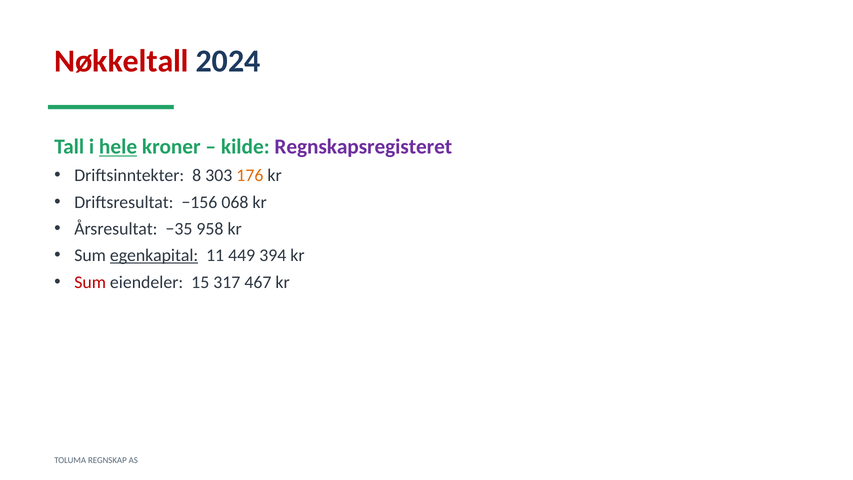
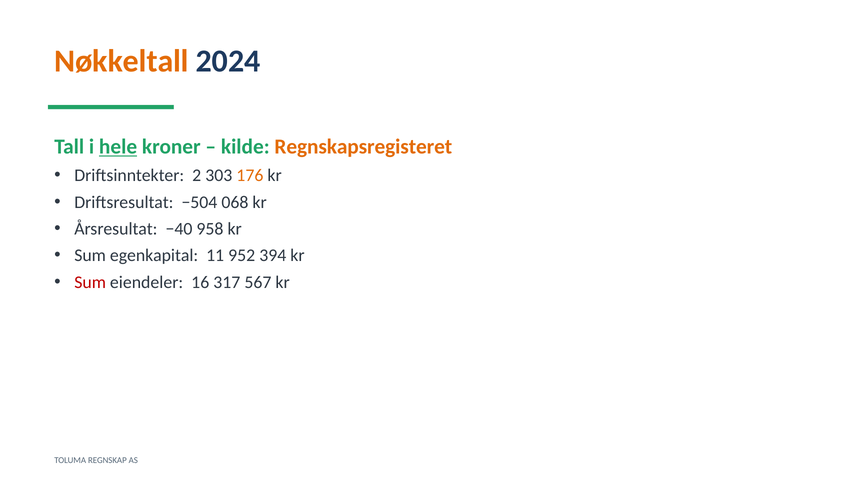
Nøkkeltall colour: red -> orange
Regnskapsregisteret colour: purple -> orange
8: 8 -> 2
−156: −156 -> −504
−35: −35 -> −40
egenkapital underline: present -> none
449: 449 -> 952
15: 15 -> 16
467: 467 -> 567
